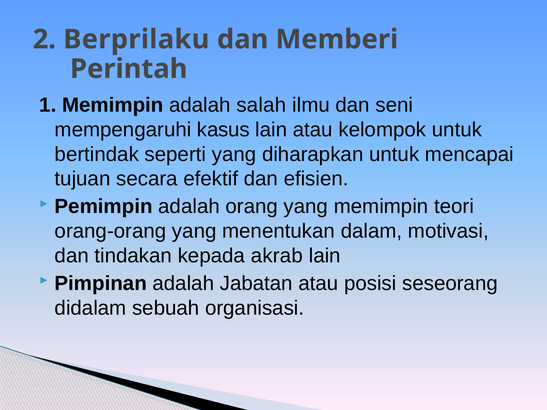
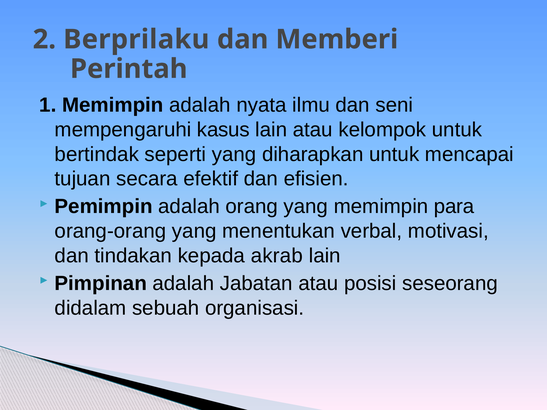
salah: salah -> nyata
teori: teori -> para
dalam: dalam -> verbal
